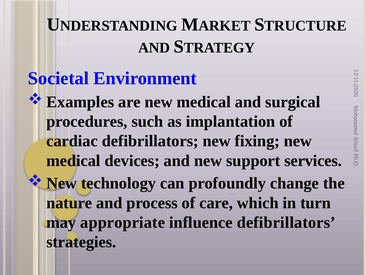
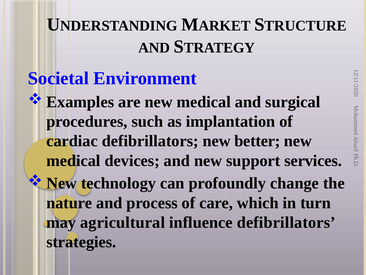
fixing: fixing -> better
appropriate: appropriate -> agricultural
